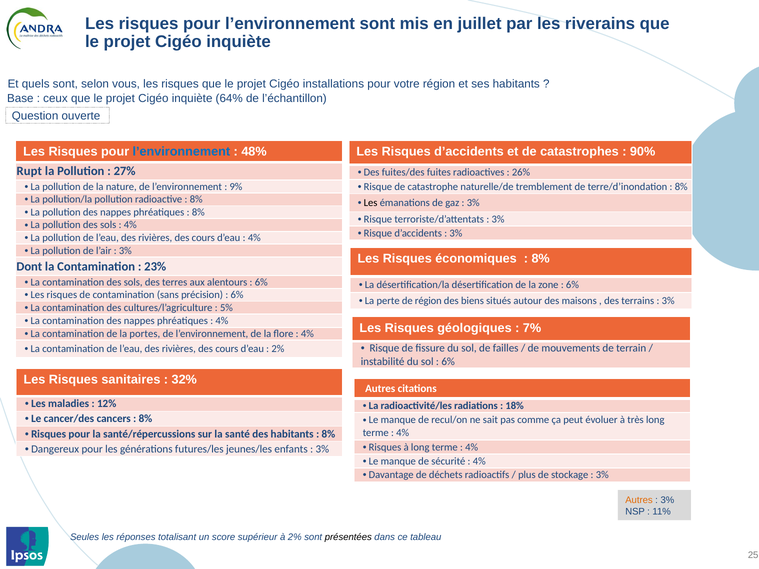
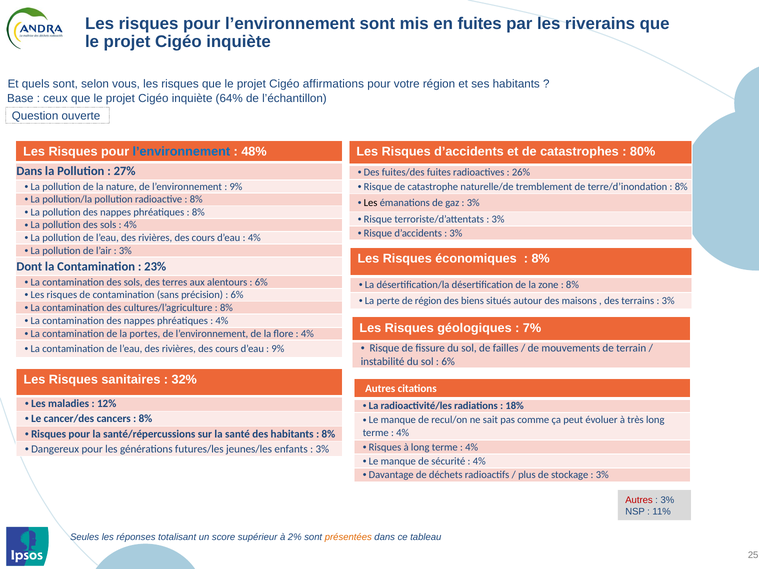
en juillet: juillet -> fuites
installations: installations -> affirmations
90%: 90% -> 80%
Rupt at (29, 171): Rupt -> Dans
6% at (572, 285): 6% -> 8%
5% at (226, 308): 5% -> 8%
2% at (278, 349): 2% -> 9%
Autres at (639, 500) colour: orange -> red
présentées colour: black -> orange
